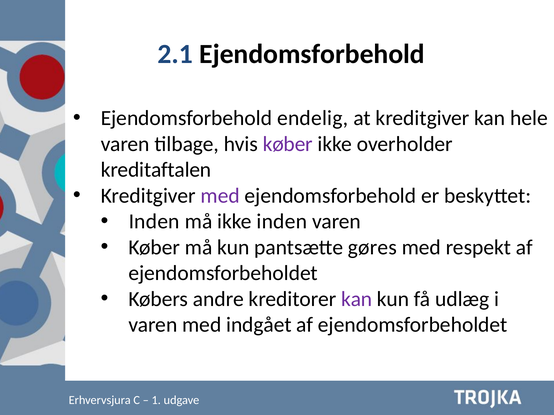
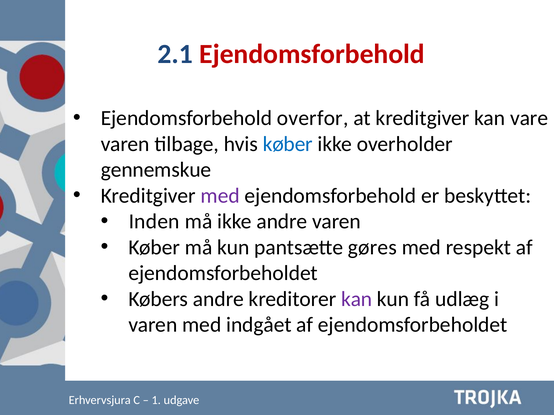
Ejendomsforbehold at (312, 54) colour: black -> red
endelig: endelig -> overfor
hele: hele -> vare
køber at (288, 144) colour: purple -> blue
kreditaftalen: kreditaftalen -> gennemskue
ikke inden: inden -> andre
